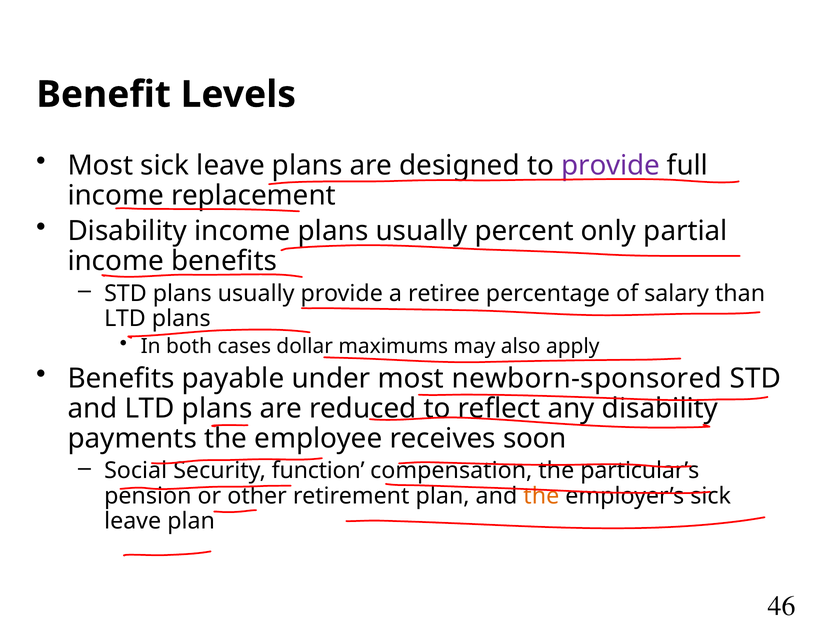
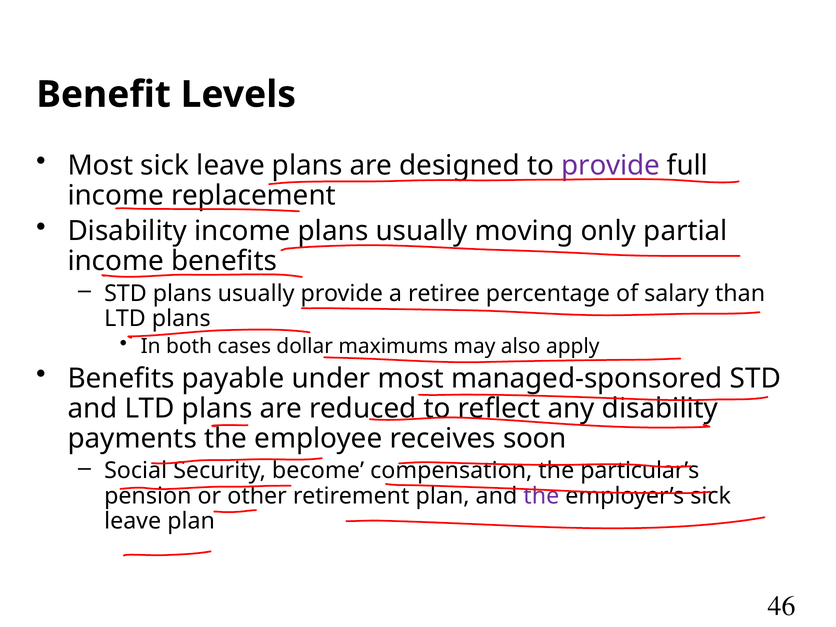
percent: percent -> moving
newborn-sponsored: newborn-sponsored -> managed-sponsored
function: function -> become
the at (541, 496) colour: orange -> purple
